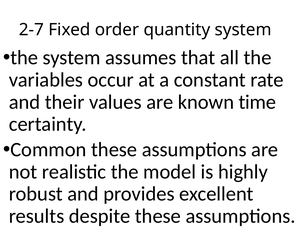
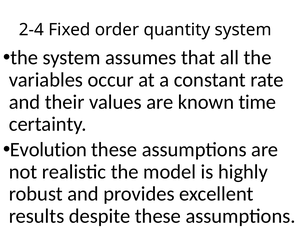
2-7: 2-7 -> 2-4
Common: Common -> Evolution
